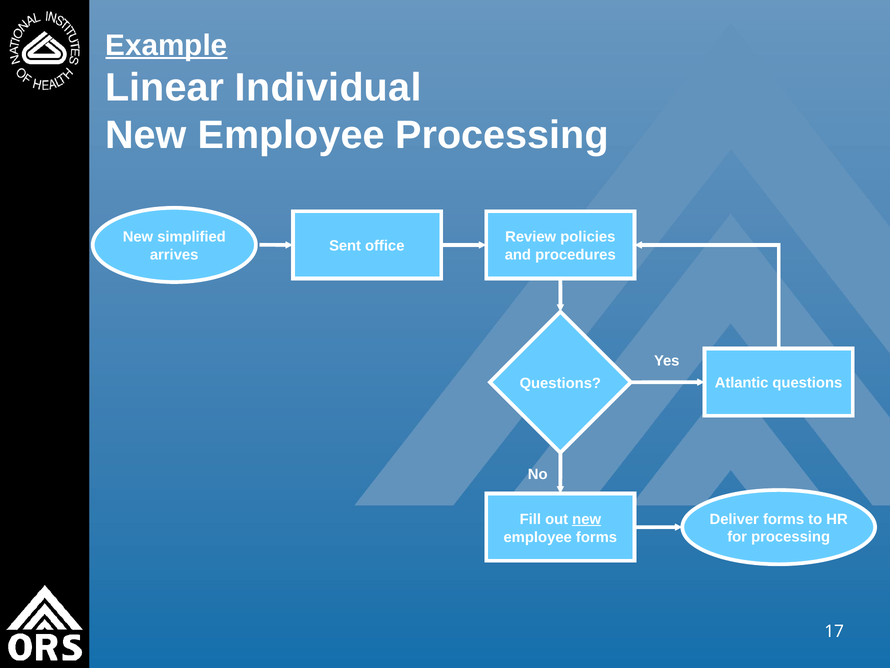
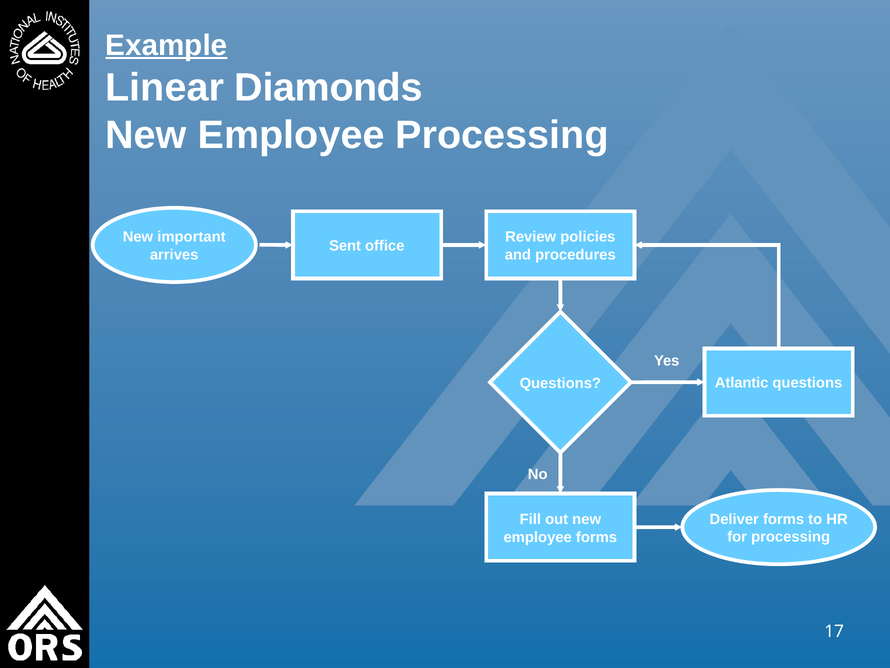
Individual: Individual -> Diamonds
simplified: simplified -> important
new at (587, 519) underline: present -> none
